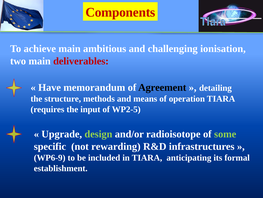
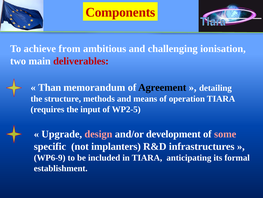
achieve main: main -> from
Have: Have -> Than
design colour: light green -> pink
radioisotope: radioisotope -> development
some colour: light green -> pink
rewarding: rewarding -> implanters
